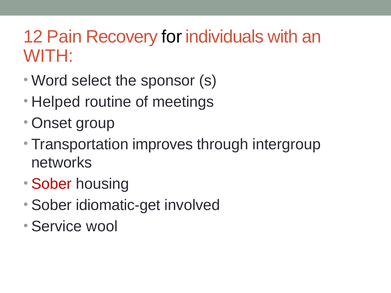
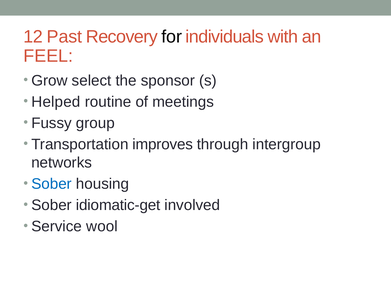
Pain: Pain -> Past
WITH at (48, 56): WITH -> FEEL
Word: Word -> Grow
Onset: Onset -> Fussy
Sober at (52, 184) colour: red -> blue
